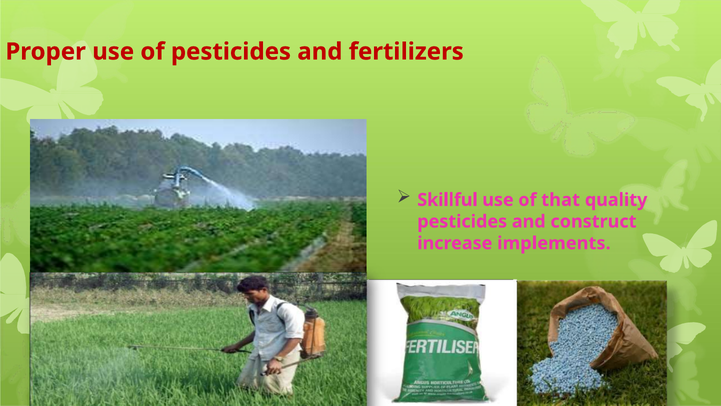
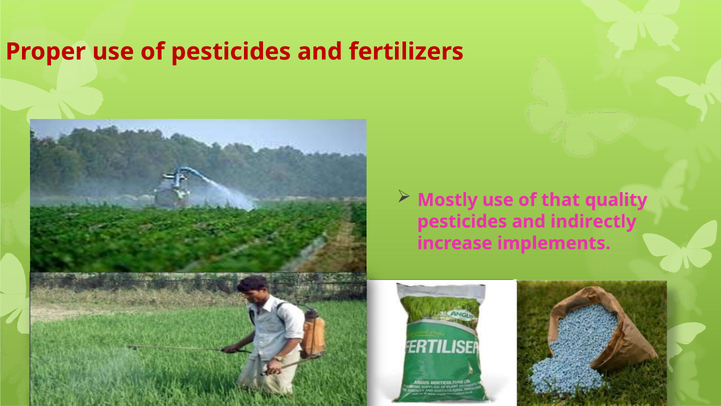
Skillful: Skillful -> Mostly
construct: construct -> indirectly
